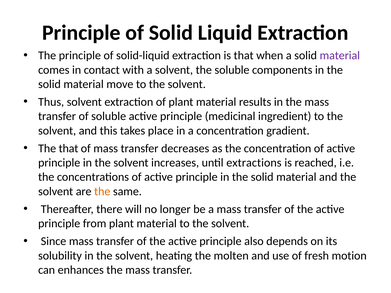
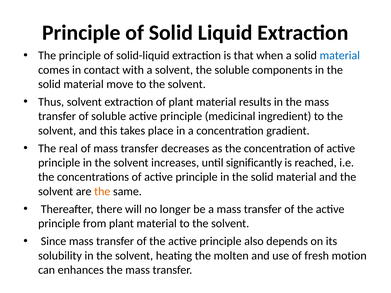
material at (340, 56) colour: purple -> blue
The that: that -> real
extractions: extractions -> significantly
